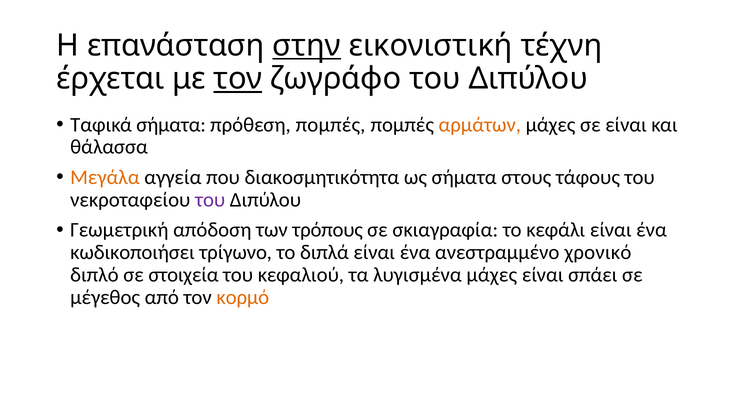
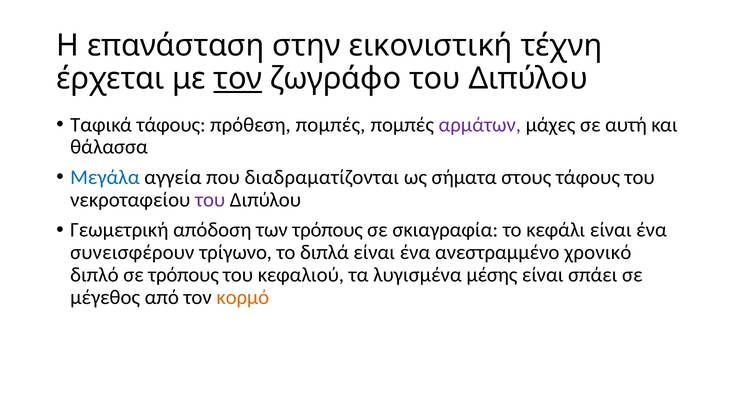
στην underline: present -> none
Ταφικά σήματα: σήματα -> τάφους
αρμάτων colour: orange -> purple
σε είναι: είναι -> αυτή
Μεγάλα colour: orange -> blue
διακοσμητικότητα: διακοσμητικότητα -> διαδραματίζονται
κωδικοποιήσει: κωδικοποιήσει -> συνεισφέρουν
σε στοιχεία: στοιχεία -> τρόπους
λυγισμένα μάχες: μάχες -> μέσης
